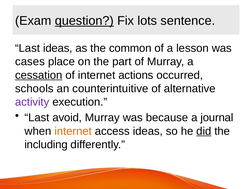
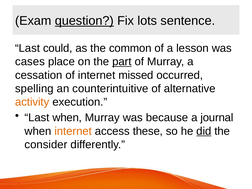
Last ideas: ideas -> could
part underline: none -> present
cessation underline: present -> none
actions: actions -> missed
schools: schools -> spelling
activity colour: purple -> orange
Last avoid: avoid -> when
access ideas: ideas -> these
including: including -> consider
